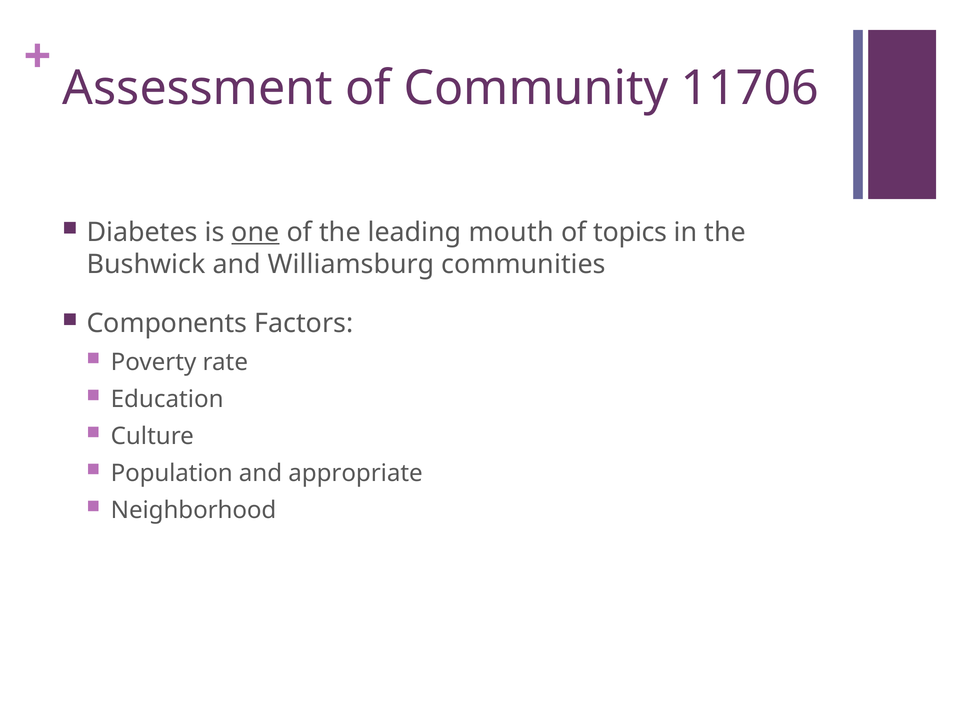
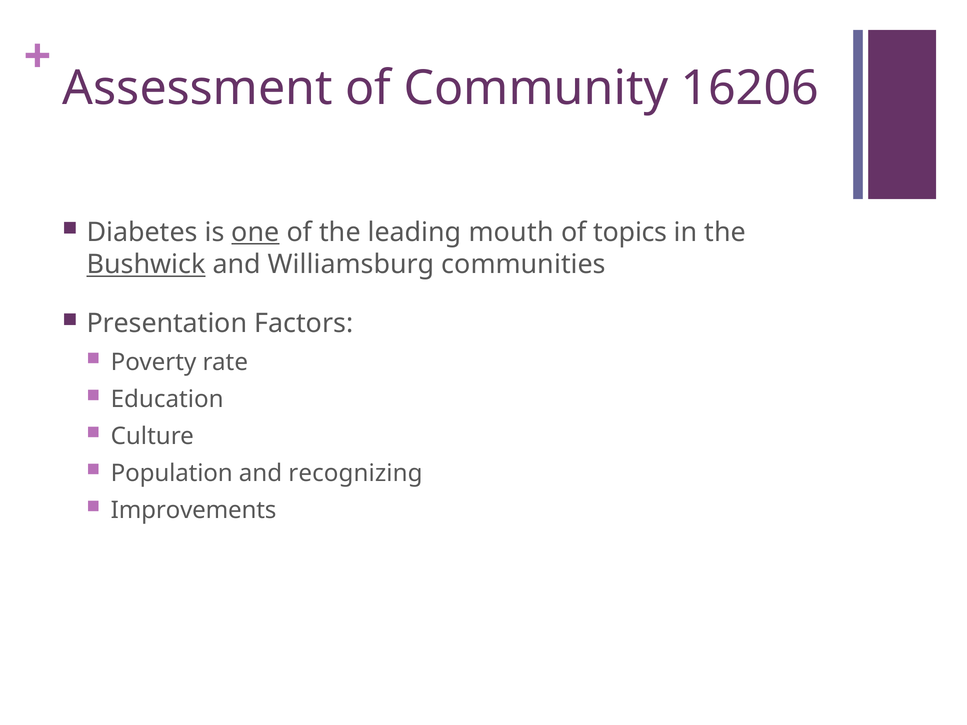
11706: 11706 -> 16206
Bushwick underline: none -> present
Components: Components -> Presentation
appropriate: appropriate -> recognizing
Neighborhood: Neighborhood -> Improvements
